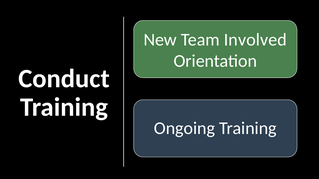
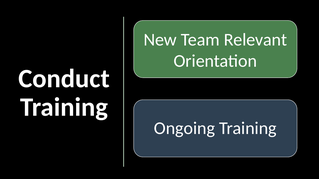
Involved: Involved -> Relevant
